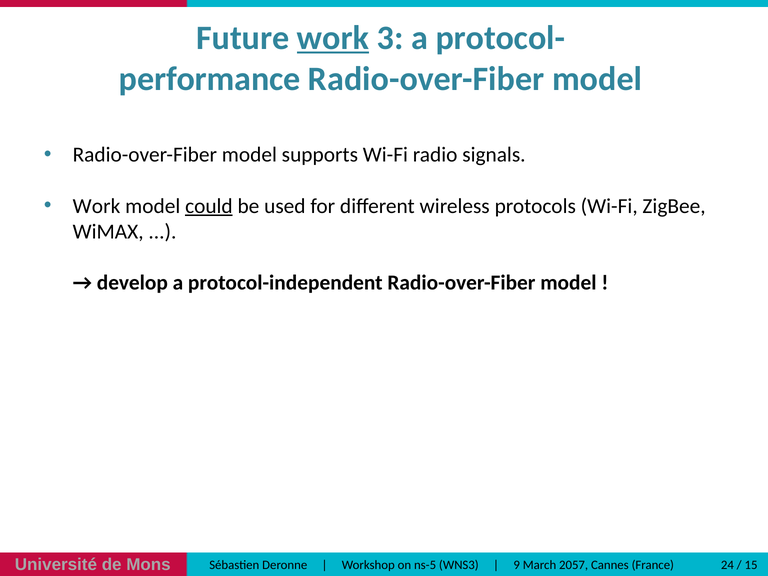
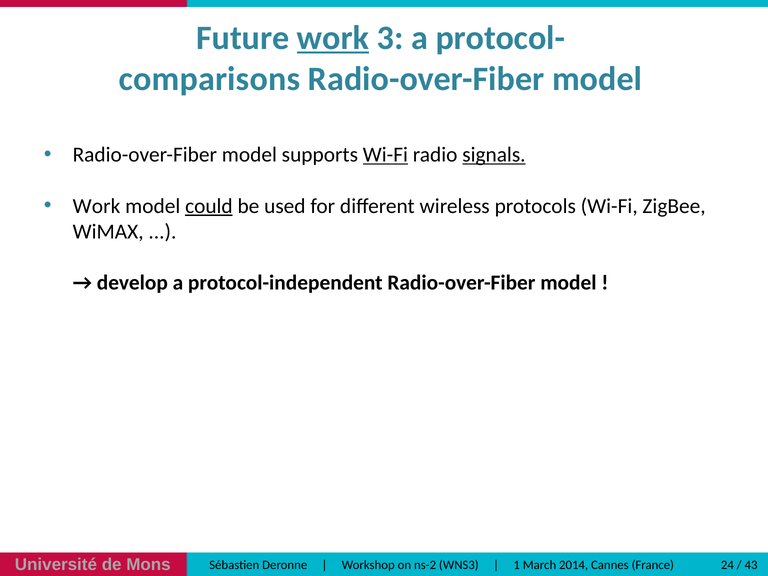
performance: performance -> comparisons
Wi-Fi at (385, 155) underline: none -> present
signals underline: none -> present
15: 15 -> 43
ns-5: ns-5 -> ns-2
9: 9 -> 1
2057: 2057 -> 2014
